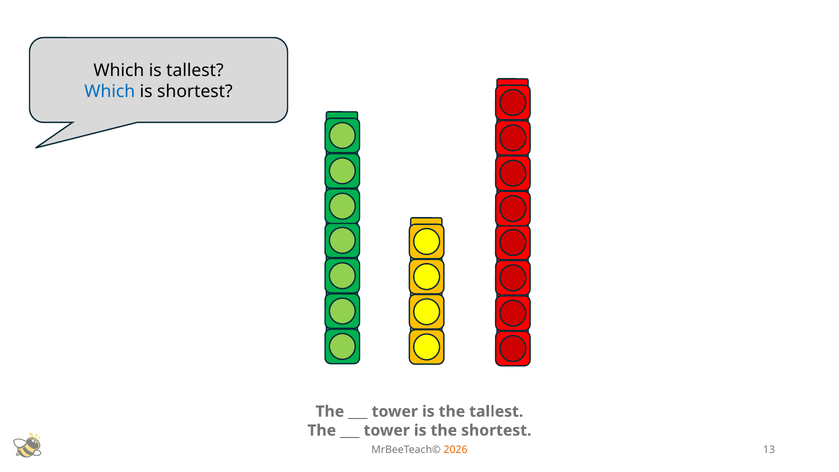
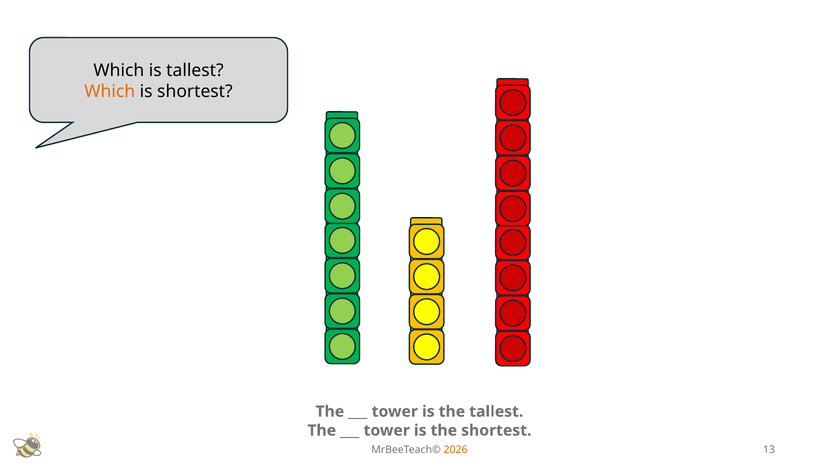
Which at (110, 92) colour: blue -> orange
